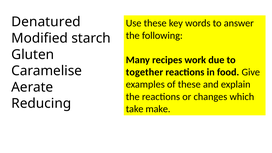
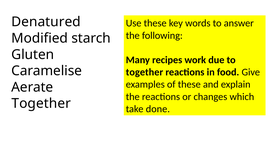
Reducing at (41, 104): Reducing -> Together
make: make -> done
